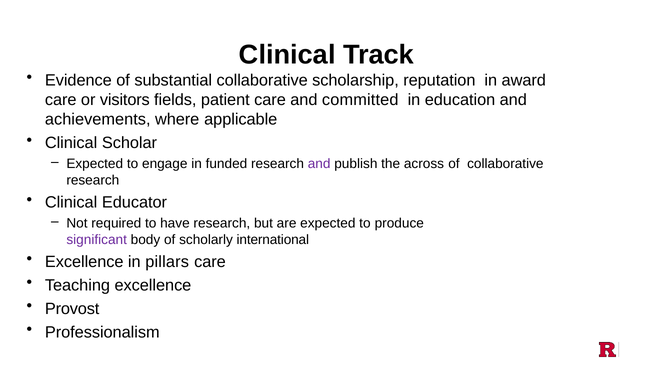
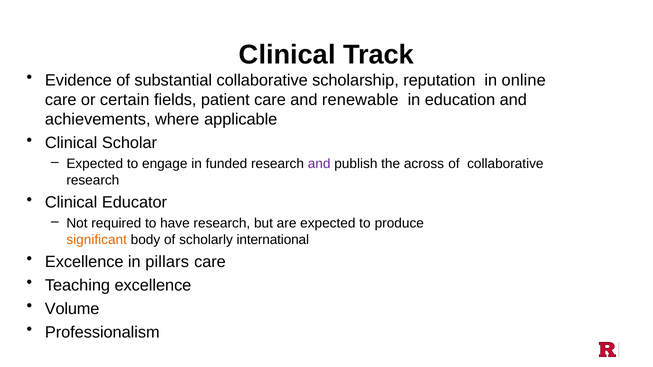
award: award -> online
visitors: visitors -> certain
committed: committed -> renewable
significant colour: purple -> orange
Provost: Provost -> Volume
